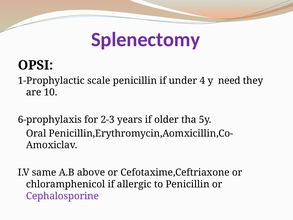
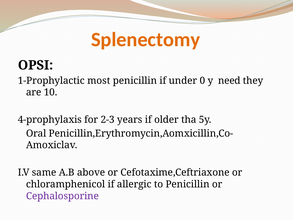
Splenectomy colour: purple -> orange
scale: scale -> most
4: 4 -> 0
6-prophylaxis: 6-prophylaxis -> 4-prophylaxis
